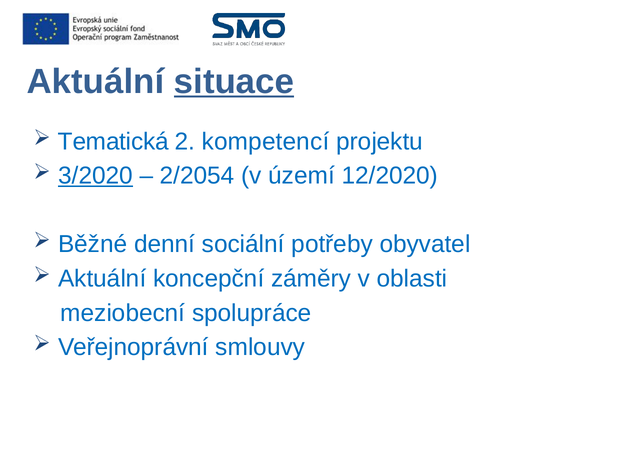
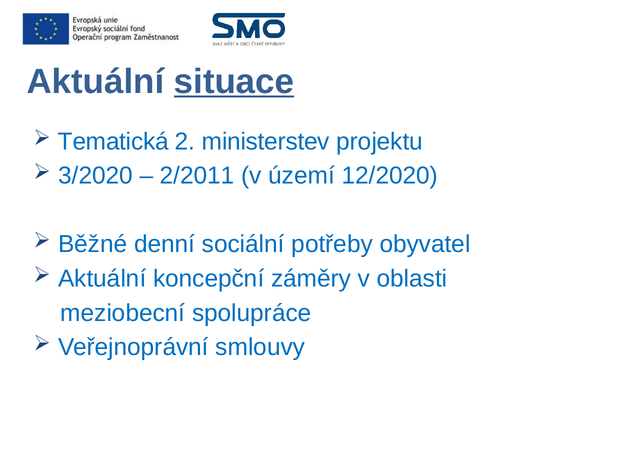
kompetencí: kompetencí -> ministerstev
3/2020 underline: present -> none
2/2054: 2/2054 -> 2/2011
